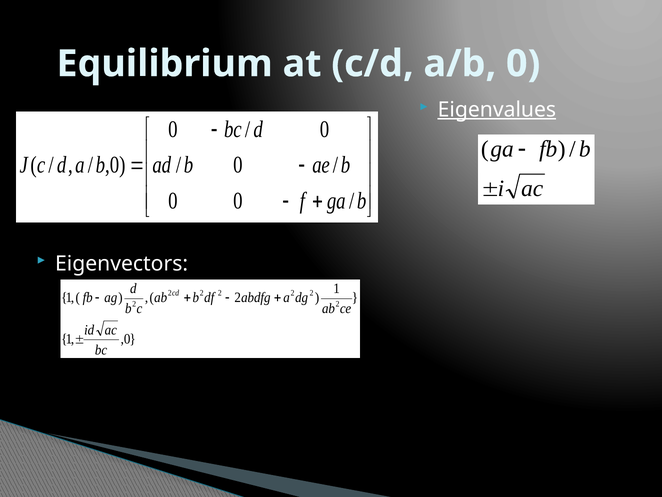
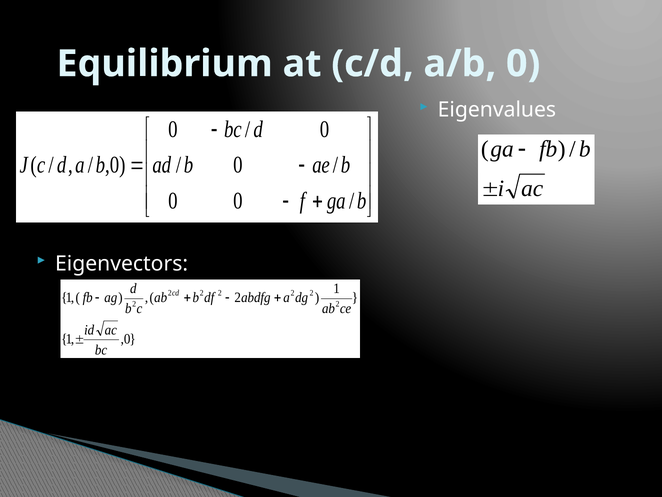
Eigenvalues underline: present -> none
